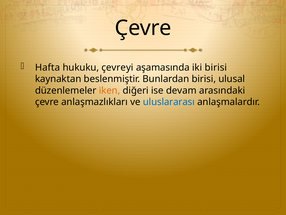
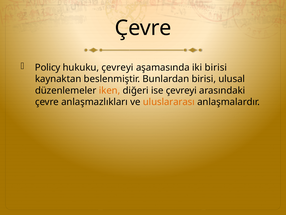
Hafta: Hafta -> Policy
ise devam: devam -> çevreyi
uluslararası colour: blue -> orange
